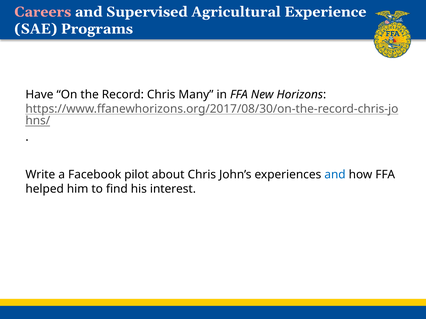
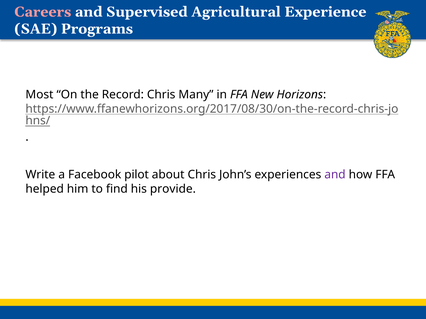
Have: Have -> Most
and at (335, 175) colour: blue -> purple
interest: interest -> provide
